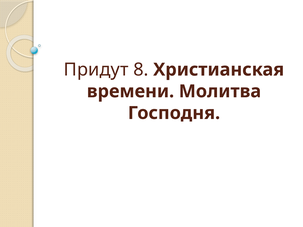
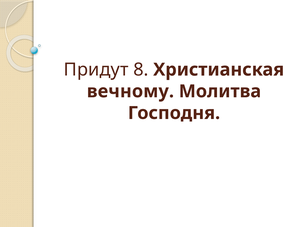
времени: времени -> вечному
